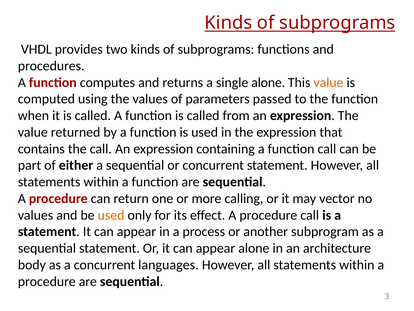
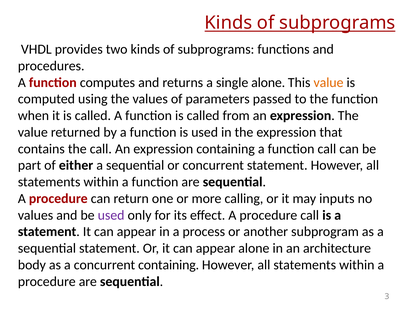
vector: vector -> inputs
used at (111, 215) colour: orange -> purple
concurrent languages: languages -> containing
